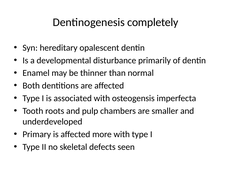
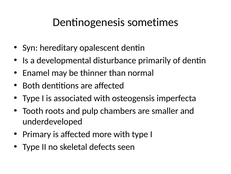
completely: completely -> sometimes
